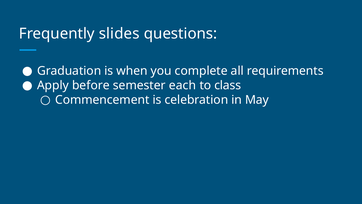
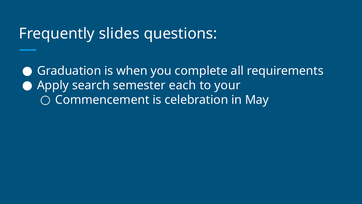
before: before -> search
class: class -> your
